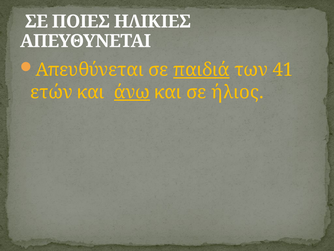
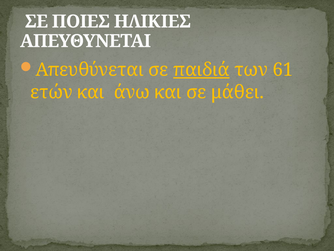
41: 41 -> 61
άνω underline: present -> none
ήλιος: ήλιος -> μάθει
